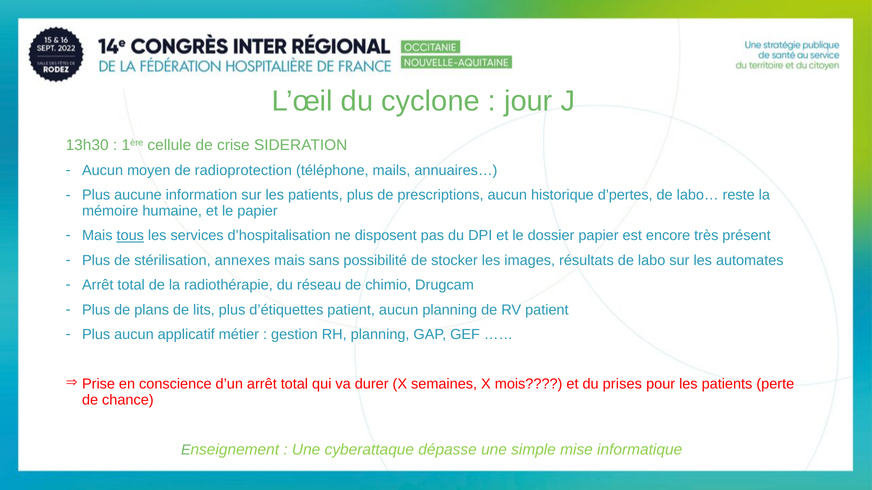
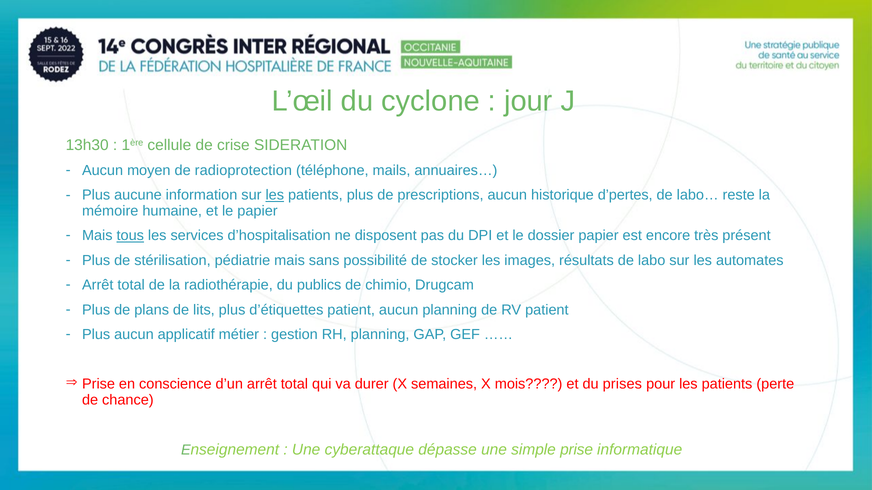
les at (275, 195) underline: none -> present
annexes: annexes -> pédiatrie
réseau: réseau -> publics
simple mise: mise -> prise
